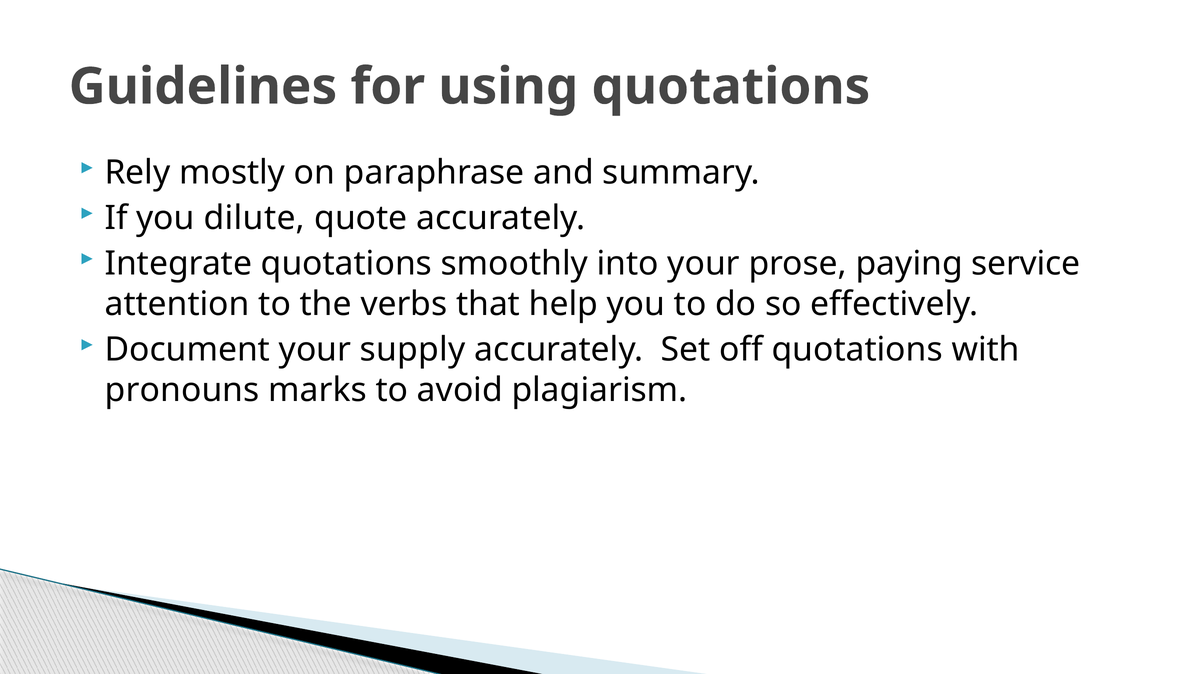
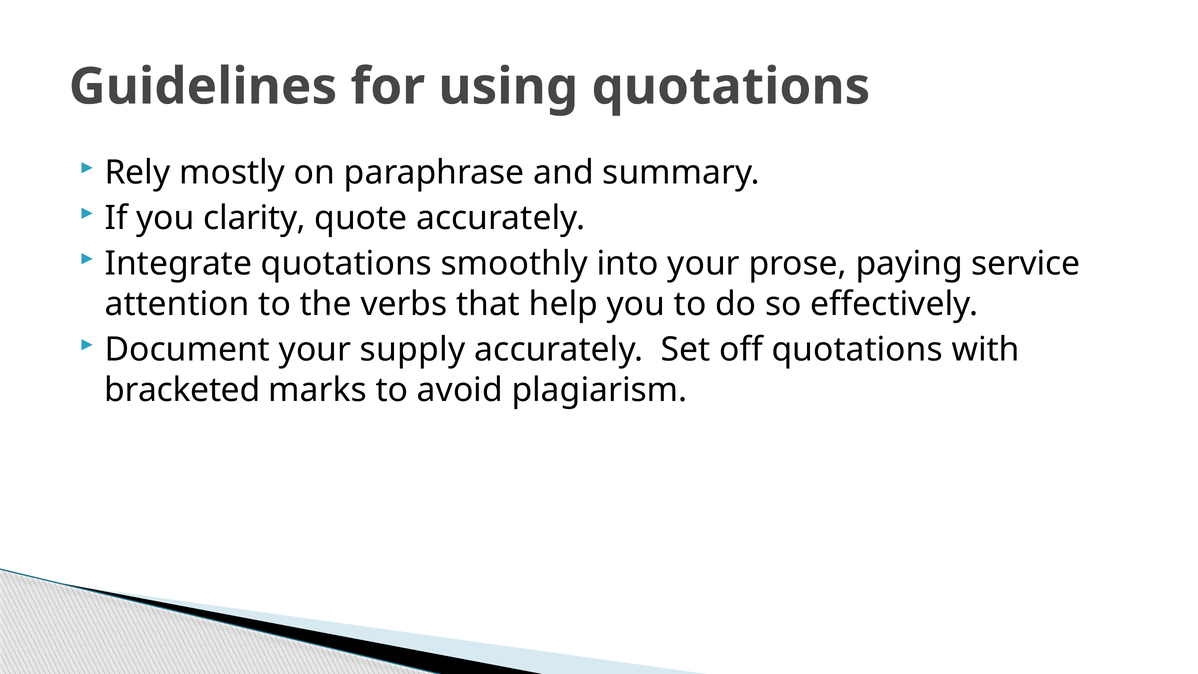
dilute: dilute -> clarity
pronouns: pronouns -> bracketed
